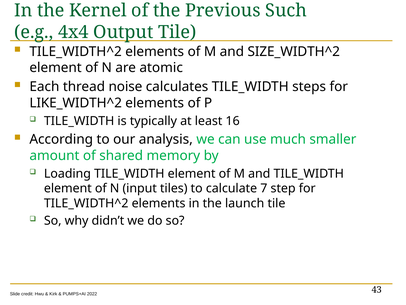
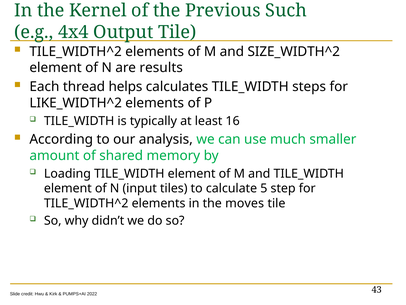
atomic: atomic -> results
noise: noise -> helps
7: 7 -> 5
launch: launch -> moves
